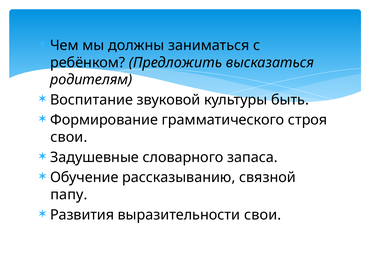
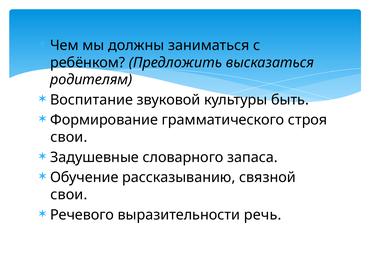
папу at (69, 195): папу -> свои
Развития: Развития -> Речевого
выразительности свои: свои -> речь
